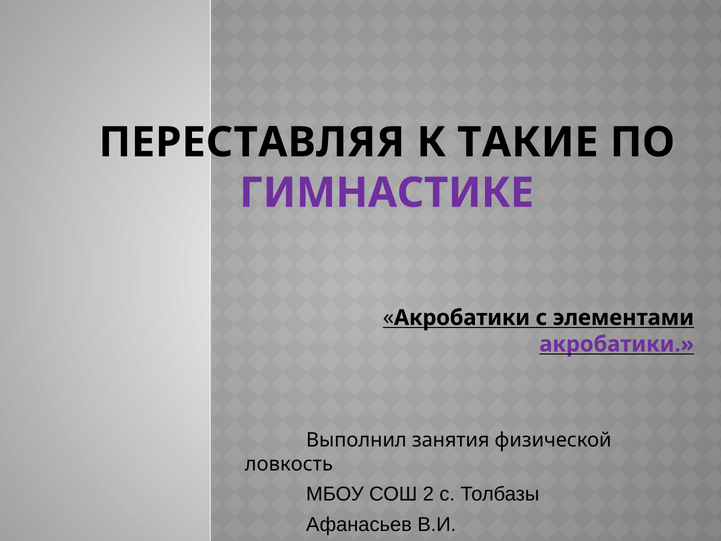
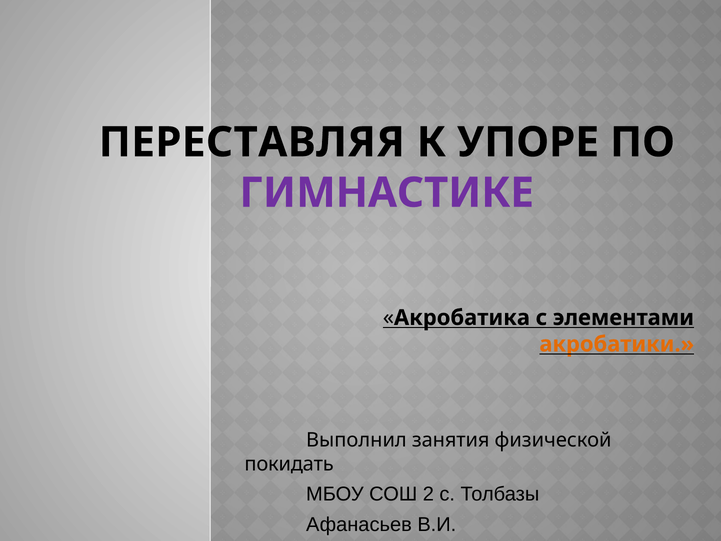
ТАКИЕ: ТАКИЕ -> УПОРЕ
Акробатики at (462, 318): Акробатики -> Акробатика
акробатики at (617, 344) colour: purple -> orange
ловкость: ловкость -> покидать
